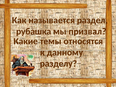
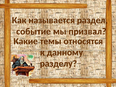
рубашка: рубашка -> событие
